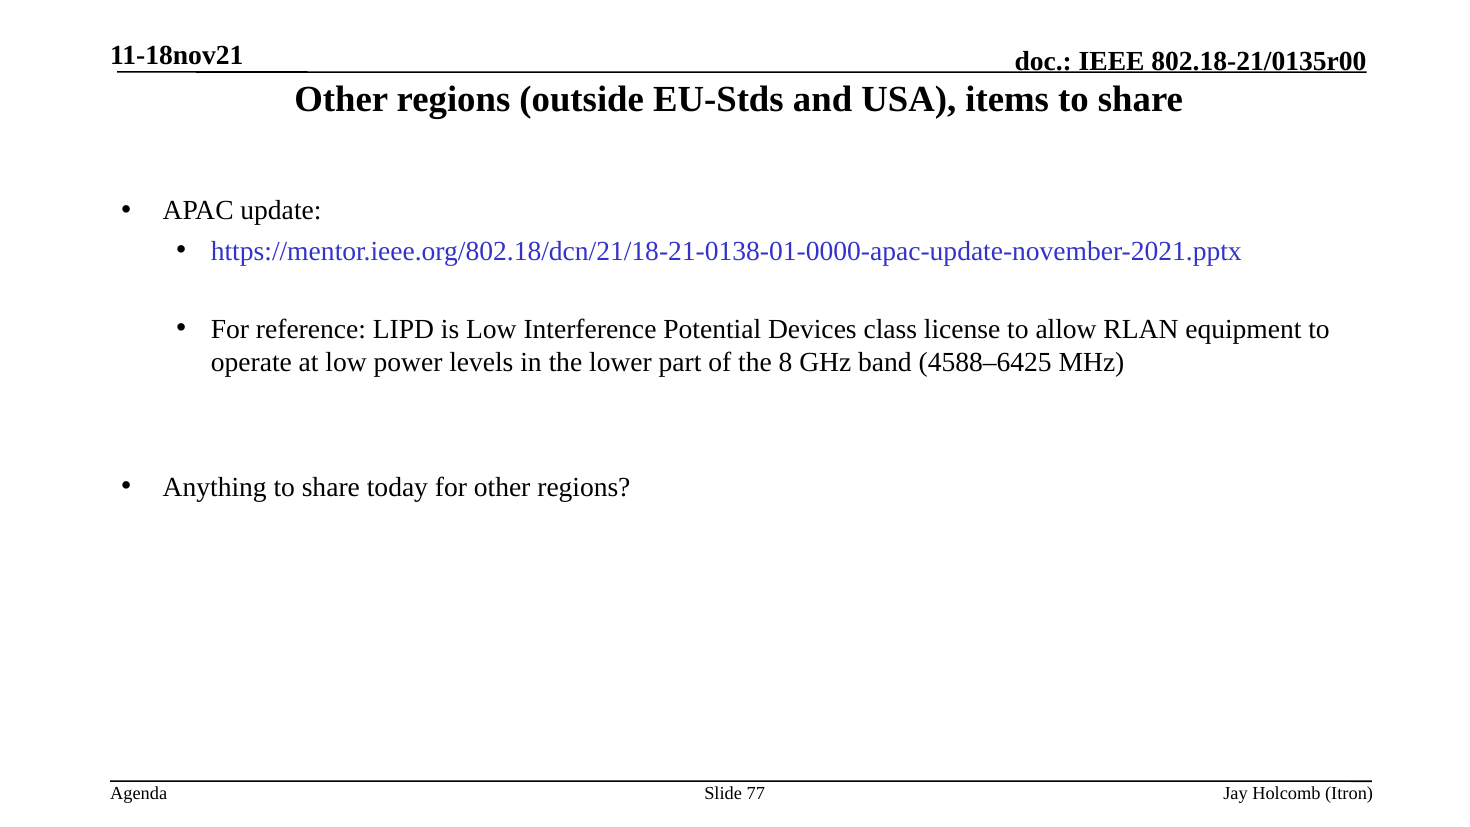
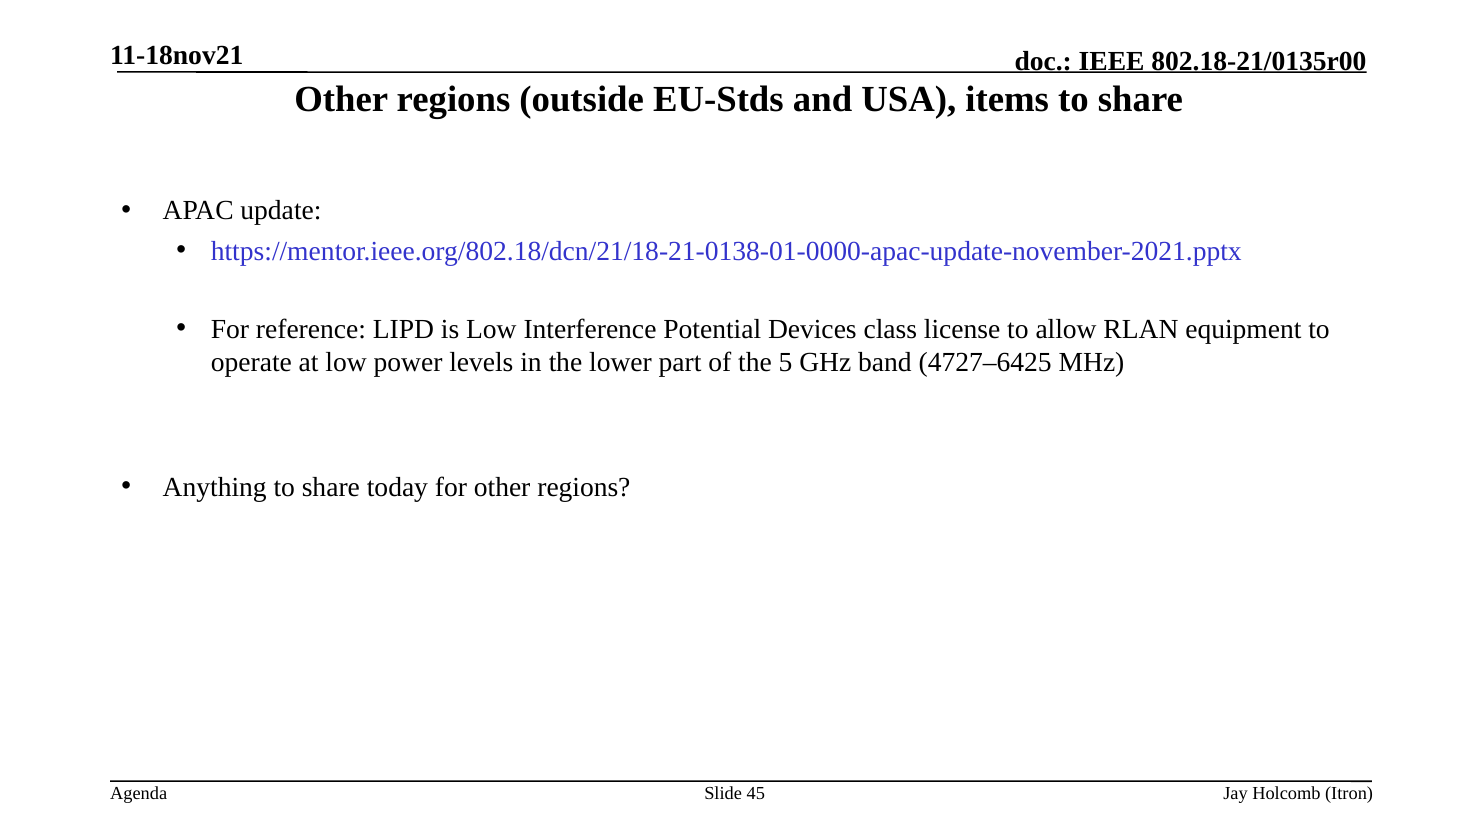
8: 8 -> 5
4588–6425: 4588–6425 -> 4727–6425
77: 77 -> 45
